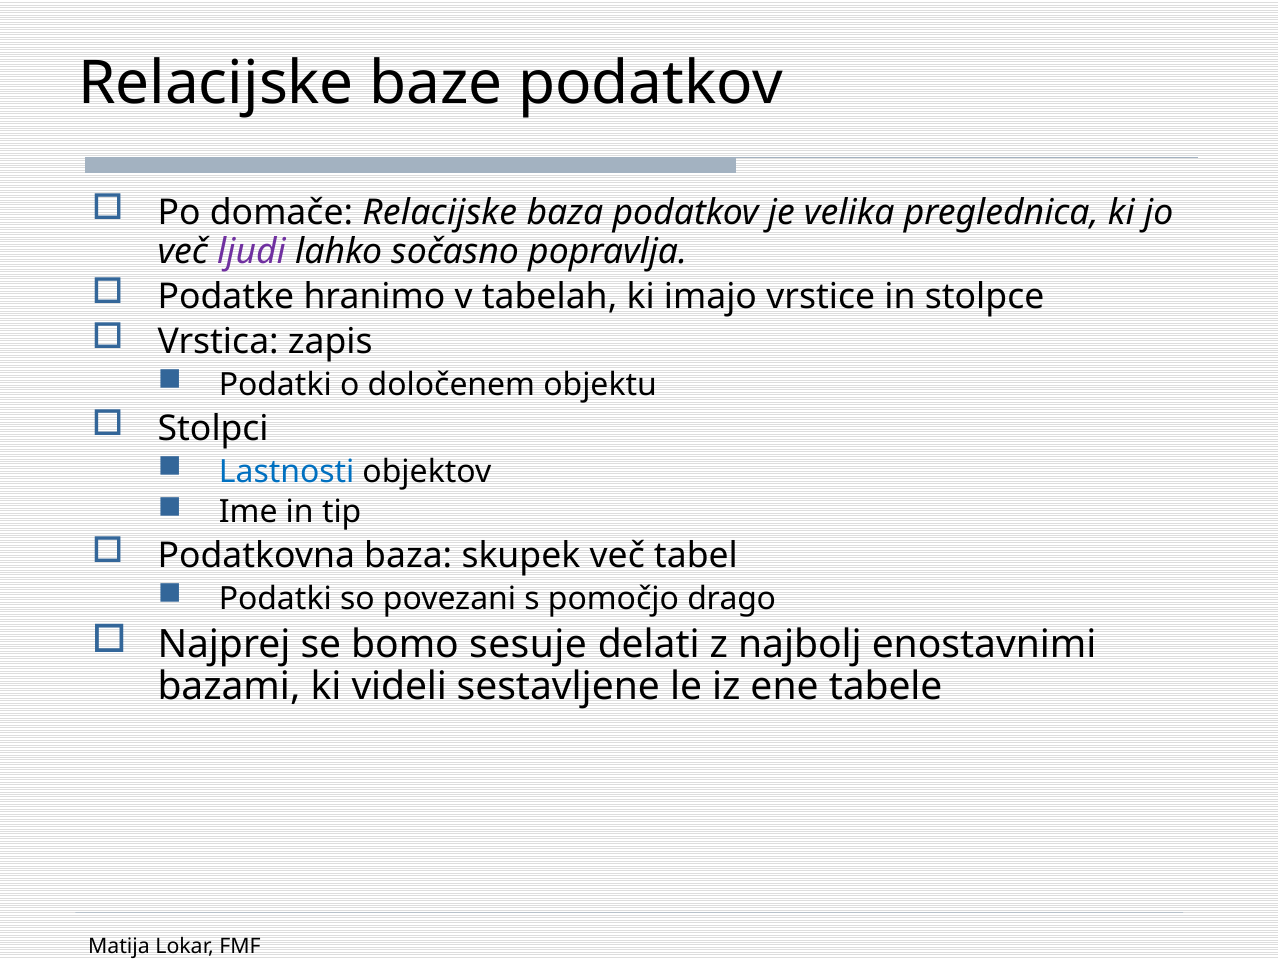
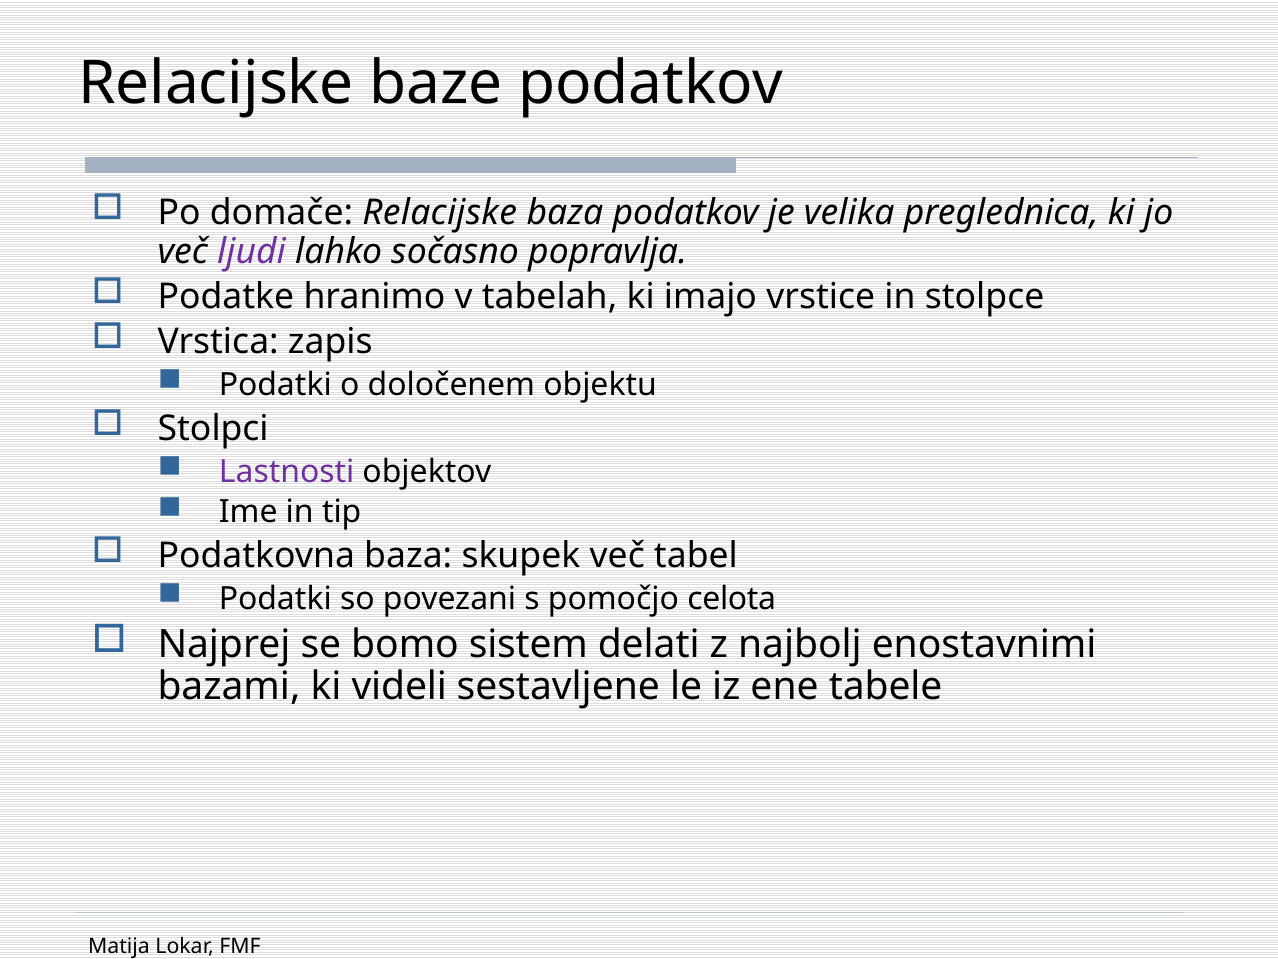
Lastnosti colour: blue -> purple
drago: drago -> celota
sesuje: sesuje -> sistem
